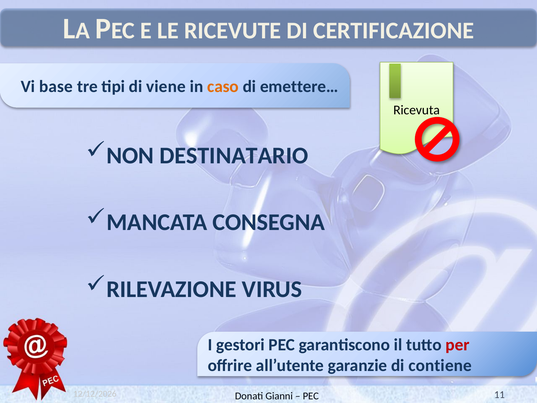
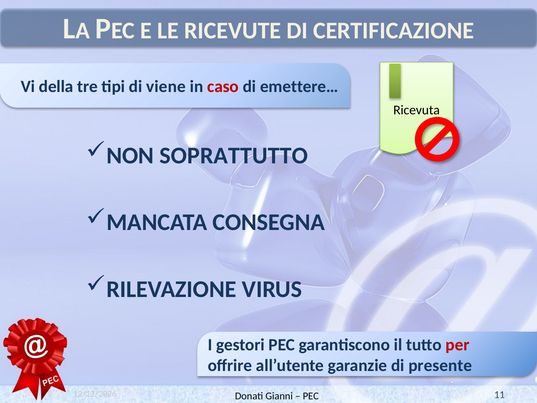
base: base -> della
caso colour: orange -> red
DESTINATARIO: DESTINATARIO -> SOPRATTUTTO
contiene: contiene -> presente
